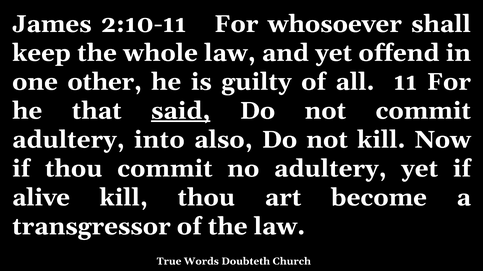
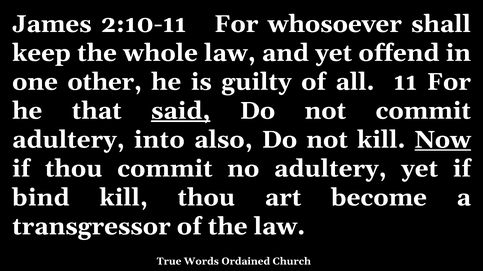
Now underline: none -> present
alive: alive -> bind
Doubteth: Doubteth -> Ordained
